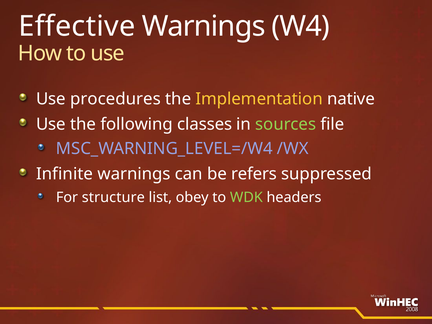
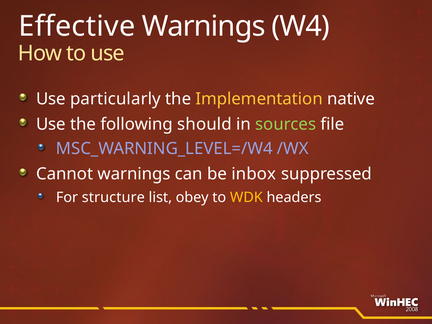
procedures: procedures -> particularly
classes: classes -> should
Infinite: Infinite -> Cannot
refers: refers -> inbox
WDK colour: light green -> yellow
